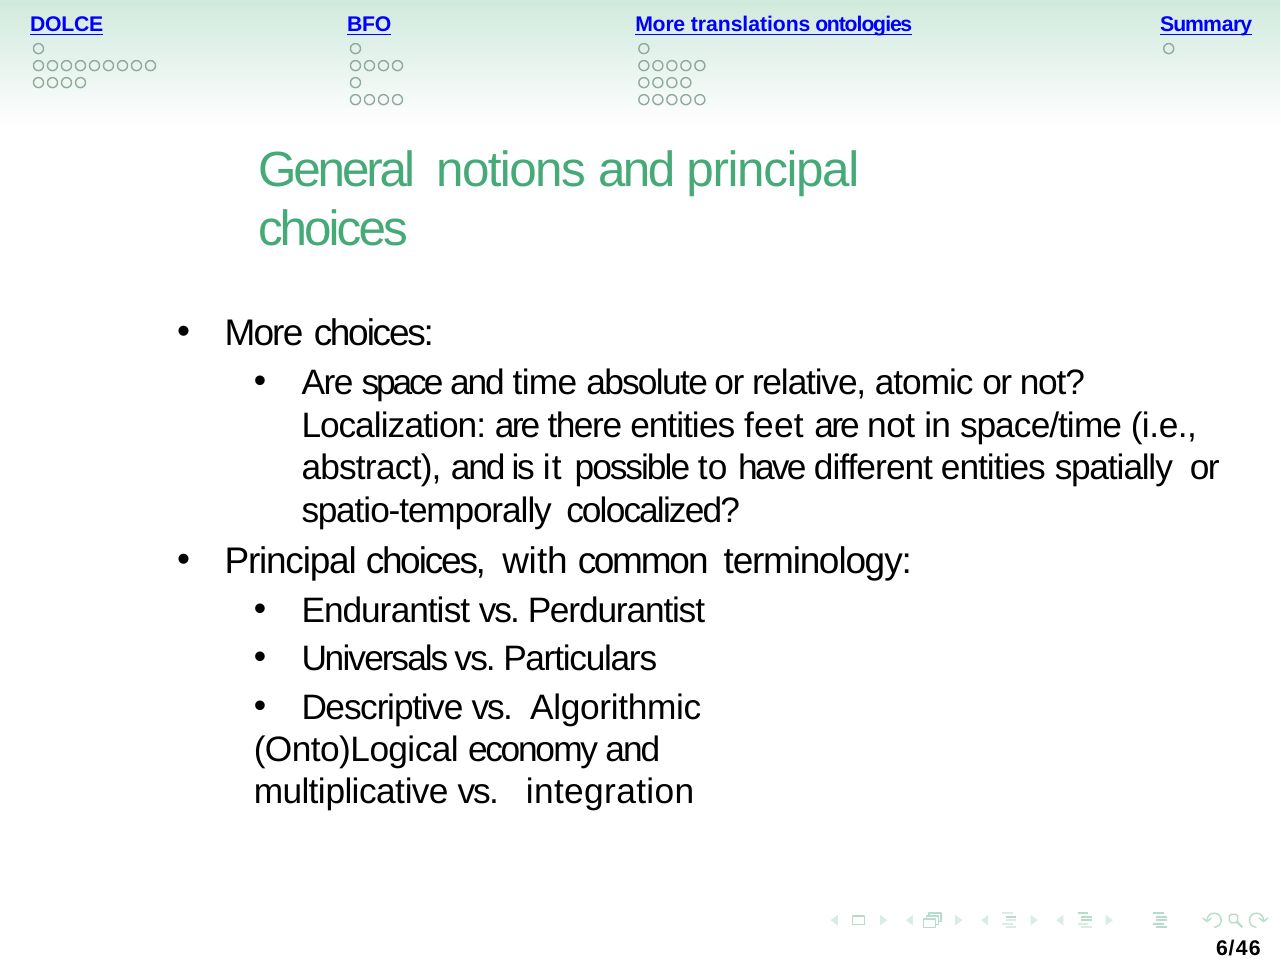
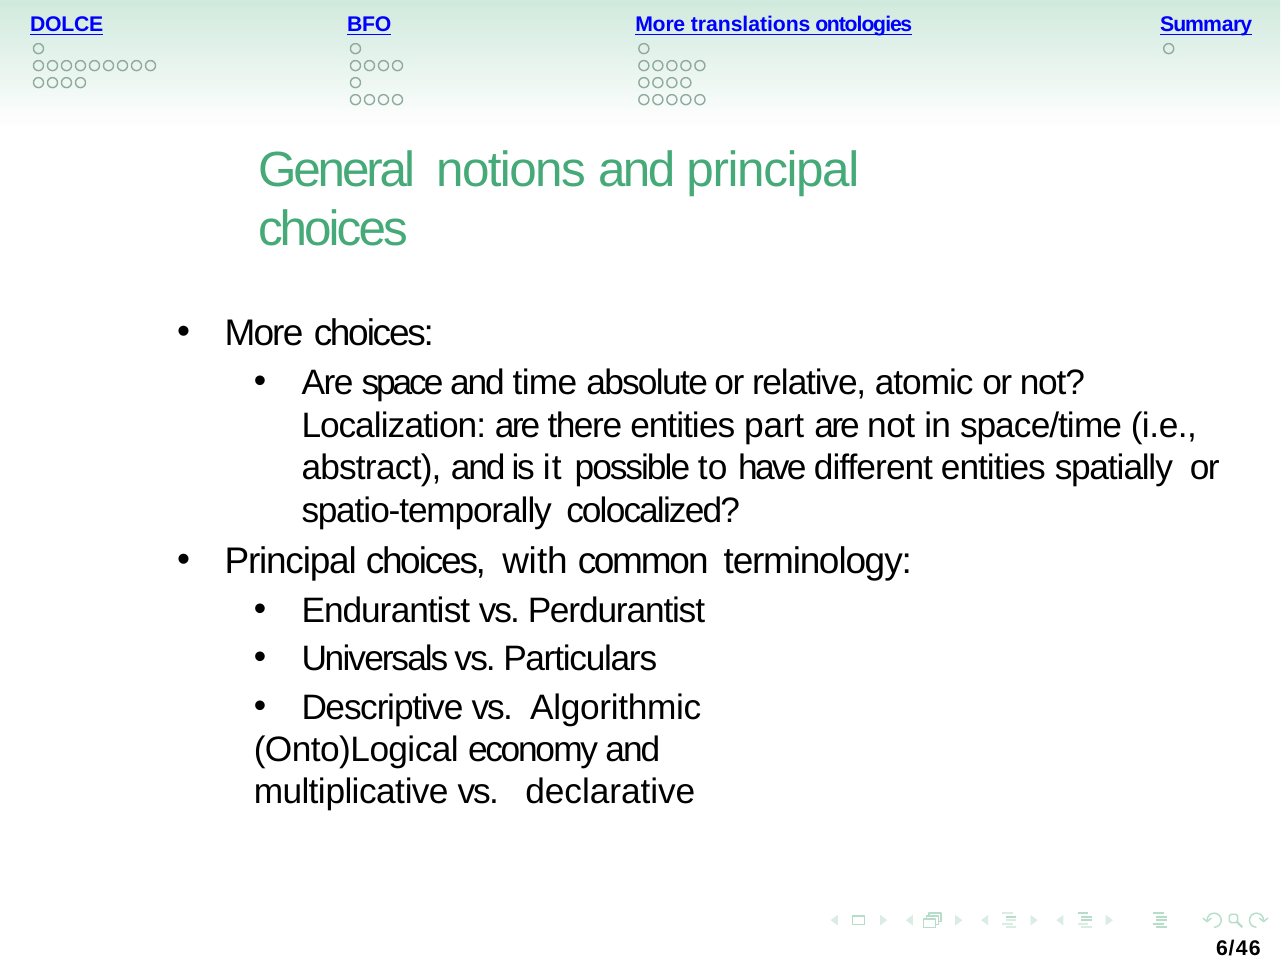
feet: feet -> part
integration: integration -> declarative
